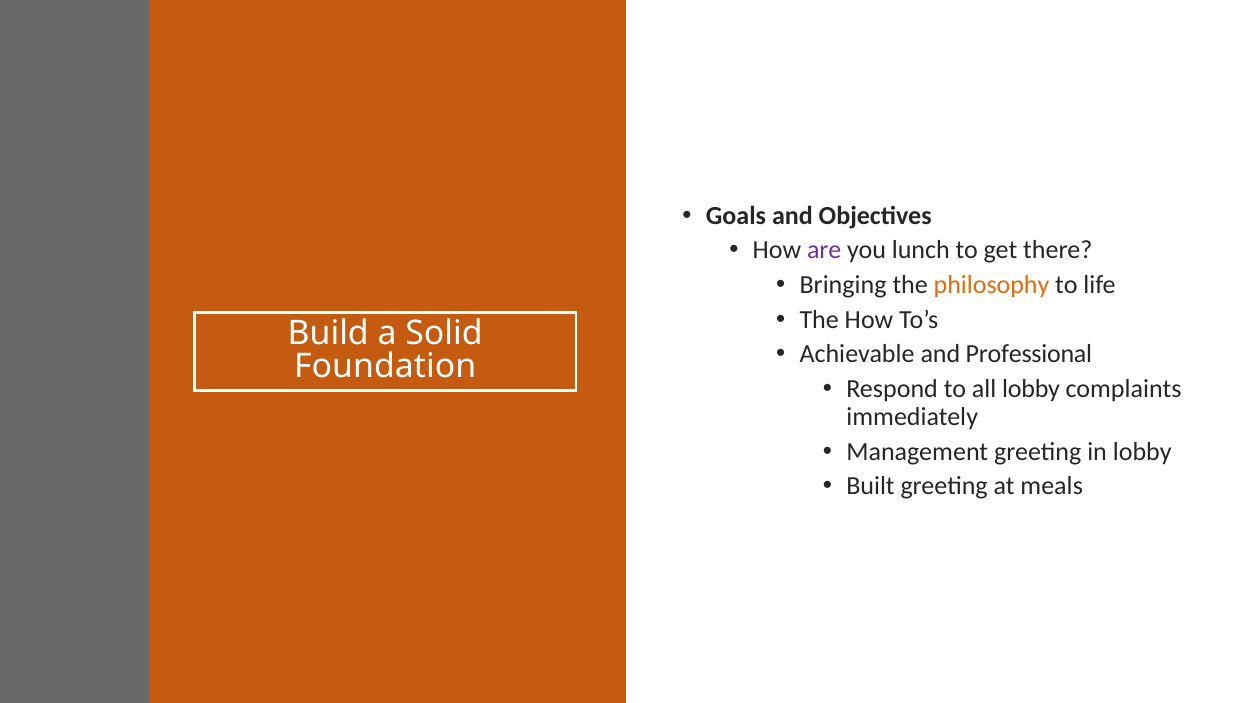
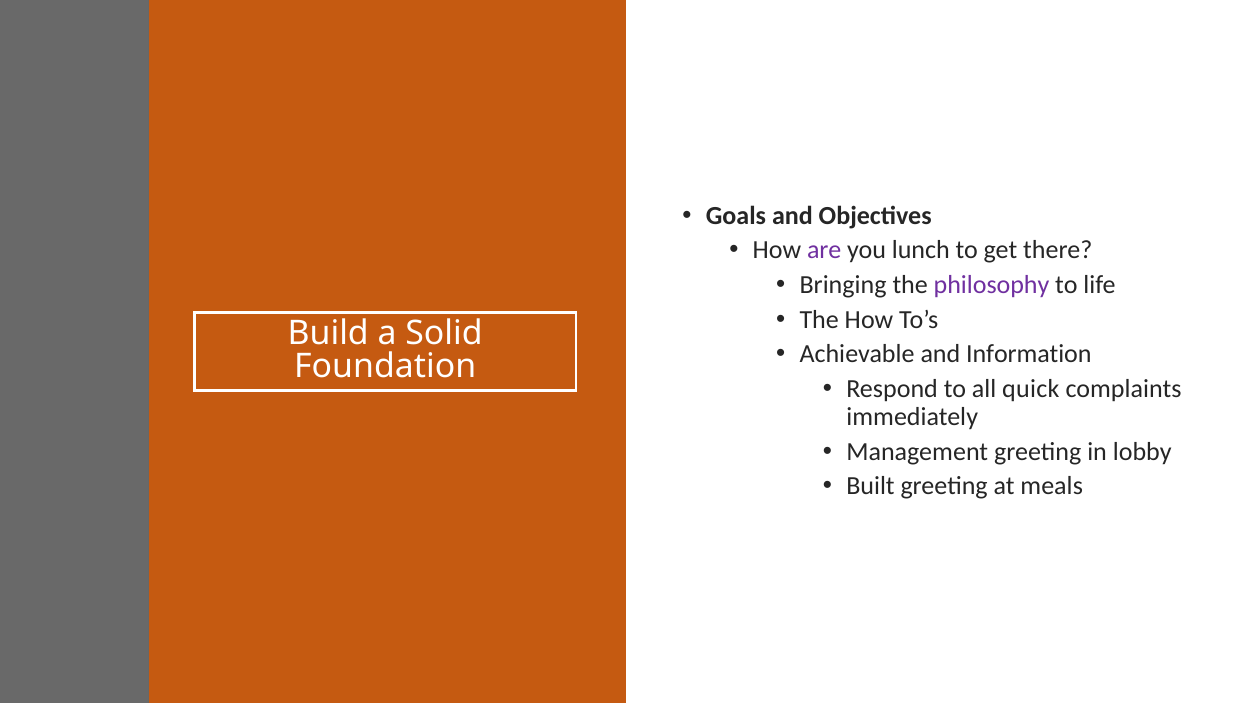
philosophy colour: orange -> purple
Professional: Professional -> Information
all lobby: lobby -> quick
